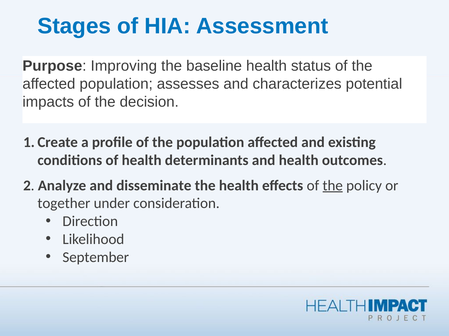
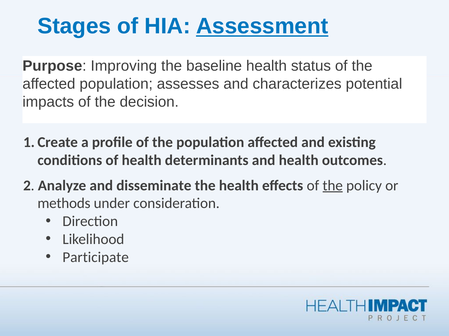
Assessment underline: none -> present
together: together -> methods
September: September -> Participate
